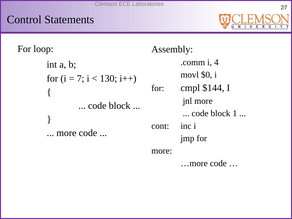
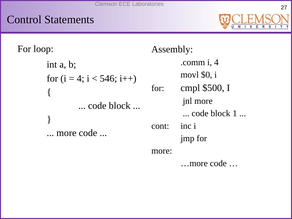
7 at (81, 78): 7 -> 4
130: 130 -> 546
$144: $144 -> $500
